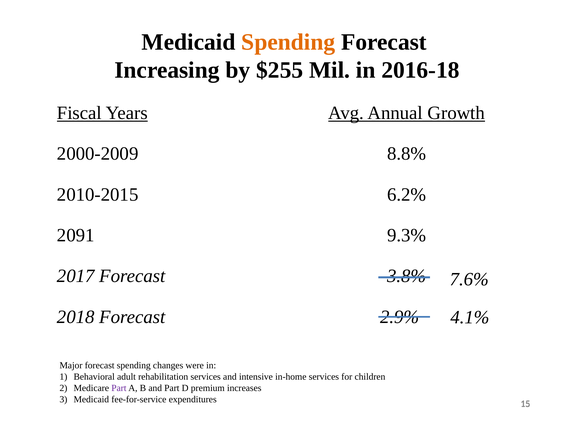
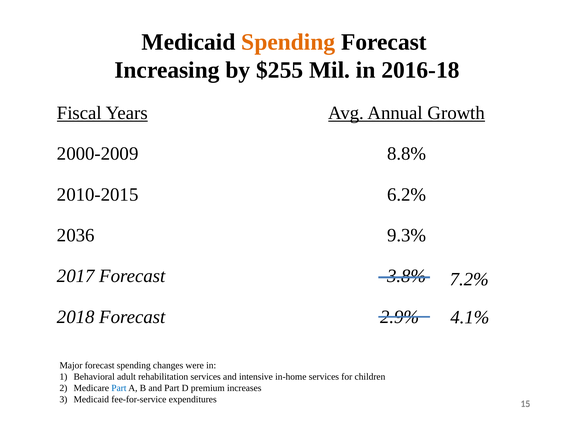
2091: 2091 -> 2036
7.6%: 7.6% -> 7.2%
Part at (119, 388) colour: purple -> blue
